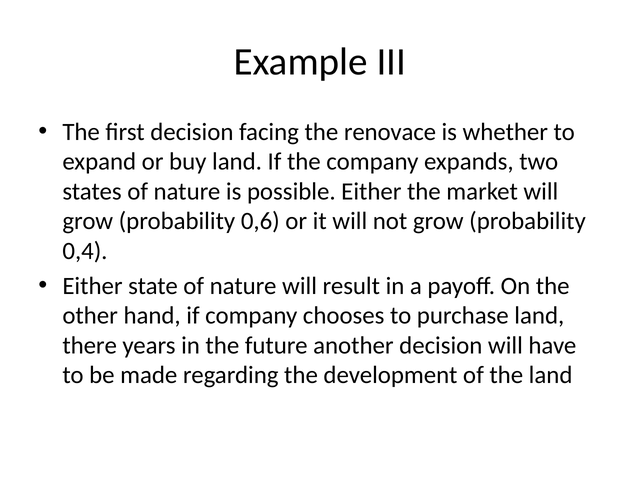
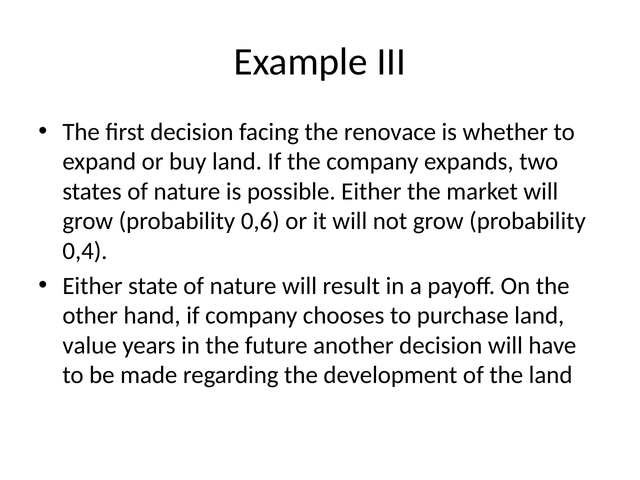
there: there -> value
